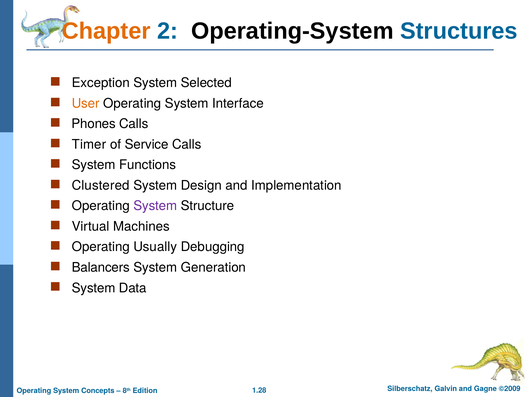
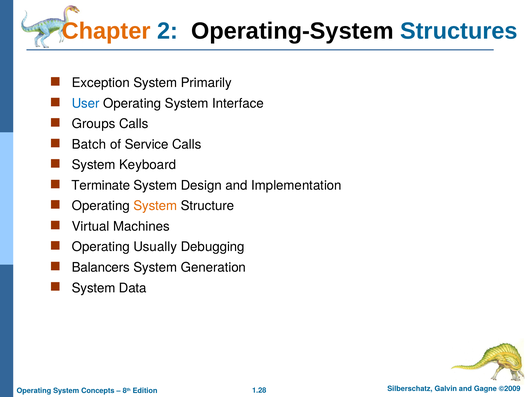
Selected: Selected -> Primarily
User colour: orange -> blue
Phones: Phones -> Groups
Timer: Timer -> Batch
Functions: Functions -> Keyboard
Clustered: Clustered -> Terminate
System at (155, 206) colour: purple -> orange
